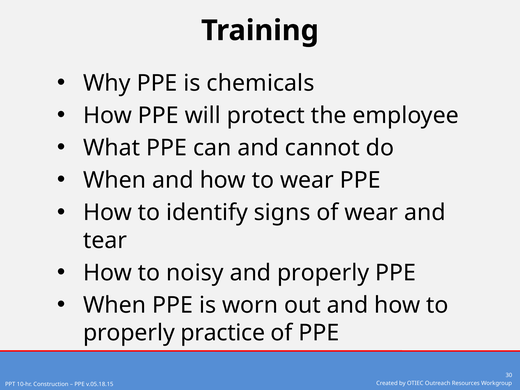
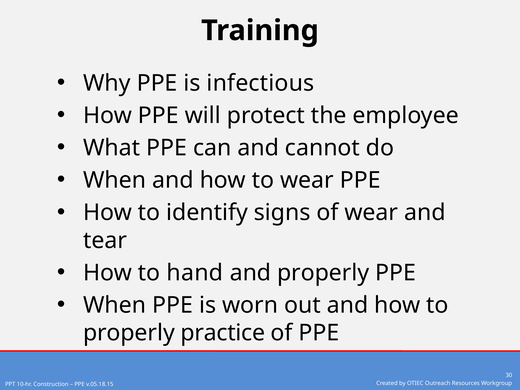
chemicals: chemicals -> infectious
noisy: noisy -> hand
